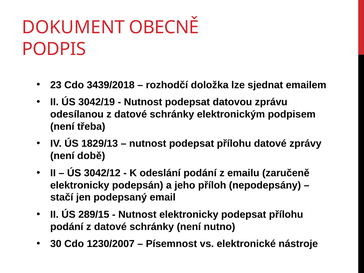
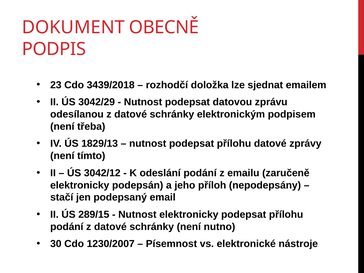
3042/19: 3042/19 -> 3042/29
době: době -> tímto
